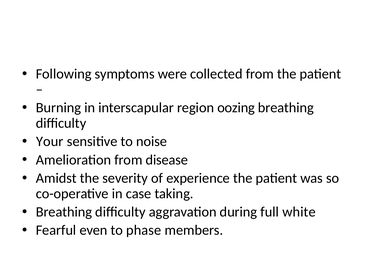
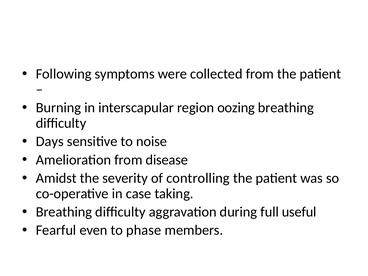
Your: Your -> Days
experience: experience -> controlling
white: white -> useful
